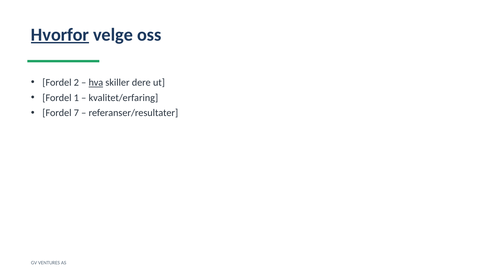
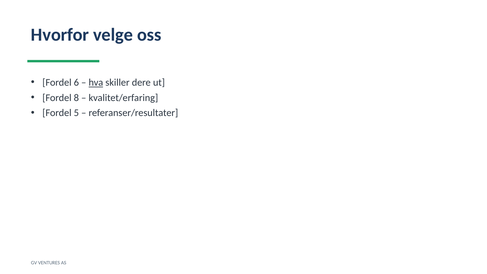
Hvorfor underline: present -> none
2: 2 -> 6
1: 1 -> 8
7: 7 -> 5
